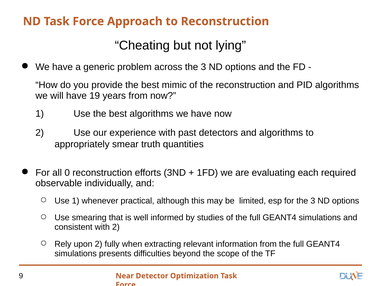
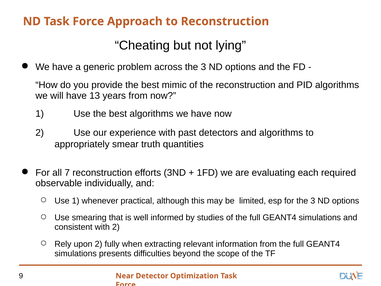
19: 19 -> 13
0: 0 -> 7
